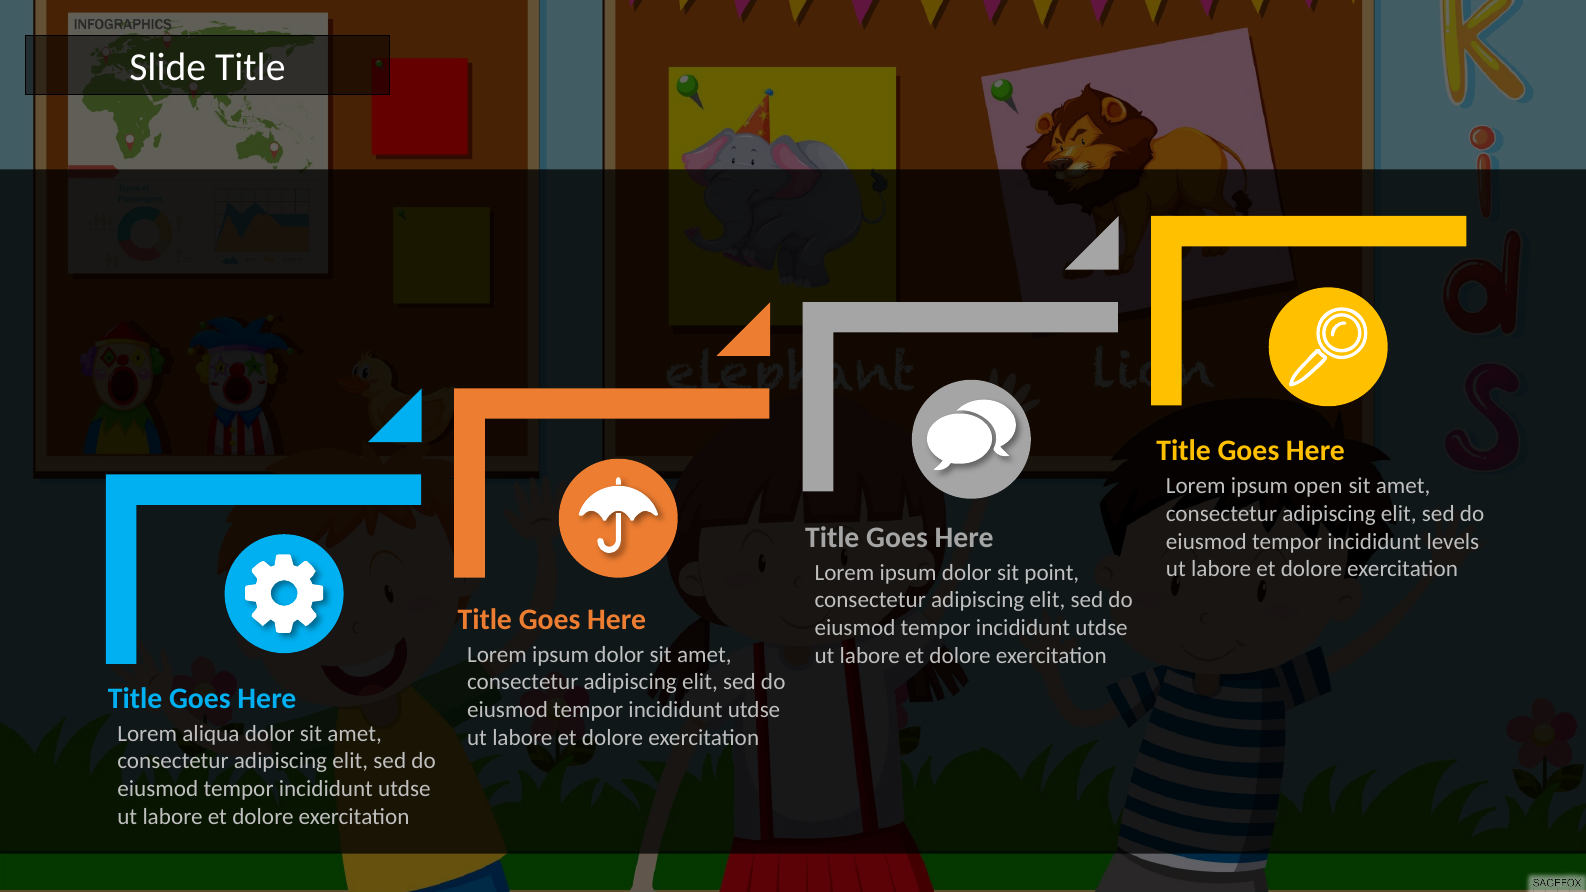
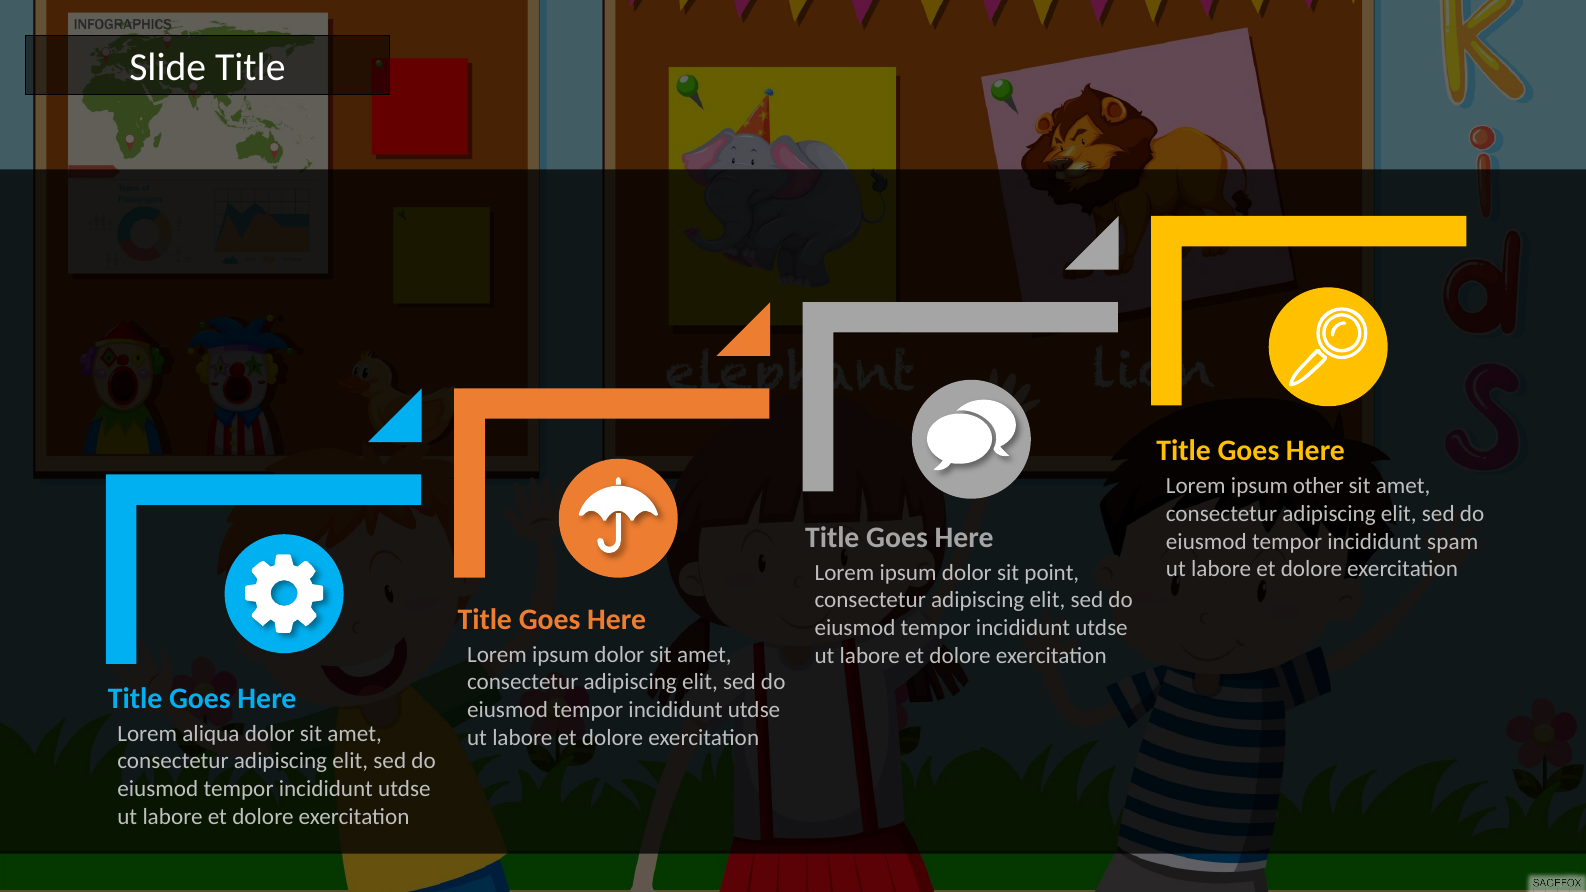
open: open -> other
levels: levels -> spam
